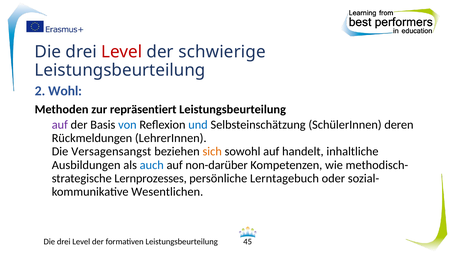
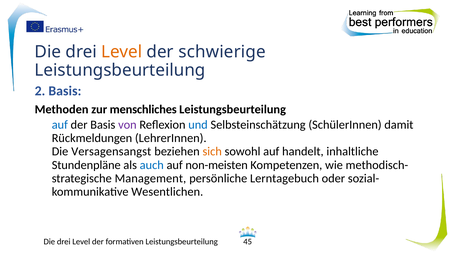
Level at (122, 52) colour: red -> orange
2 Wohl: Wohl -> Basis
repräsentiert: repräsentiert -> menschliches
auf at (60, 125) colour: purple -> blue
von colour: blue -> purple
deren: deren -> damit
Ausbildungen: Ausbildungen -> Stundenpläne
non-darüber: non-darüber -> non-meisten
Lernprozesses: Lernprozesses -> Management
